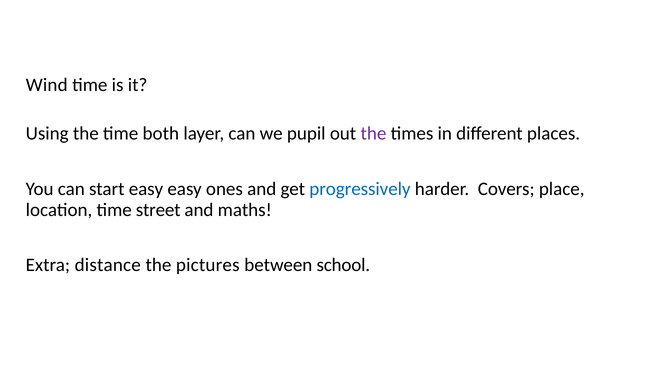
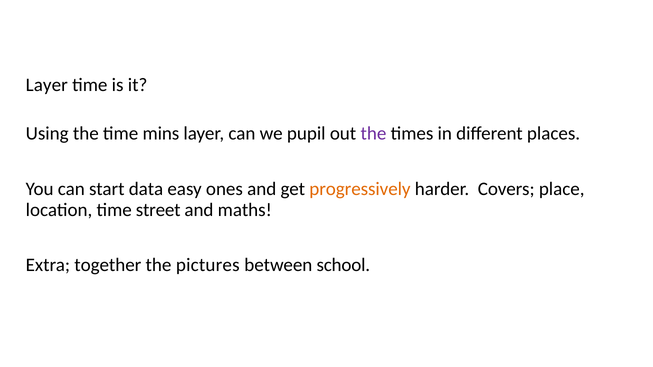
Wind at (47, 85): Wind -> Layer
both: both -> mins
start easy: easy -> data
progressively colour: blue -> orange
distance: distance -> together
